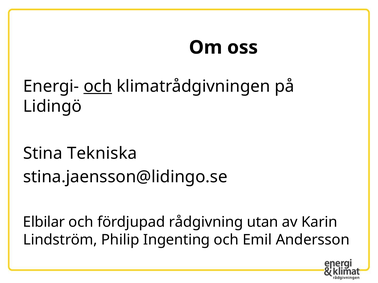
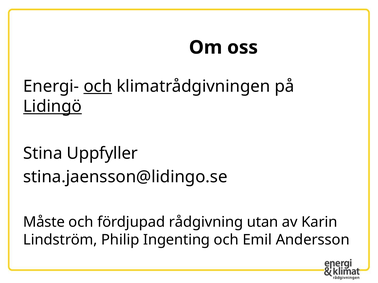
Lidingö underline: none -> present
Tekniska: Tekniska -> Uppfyller
Elbilar: Elbilar -> Måste
